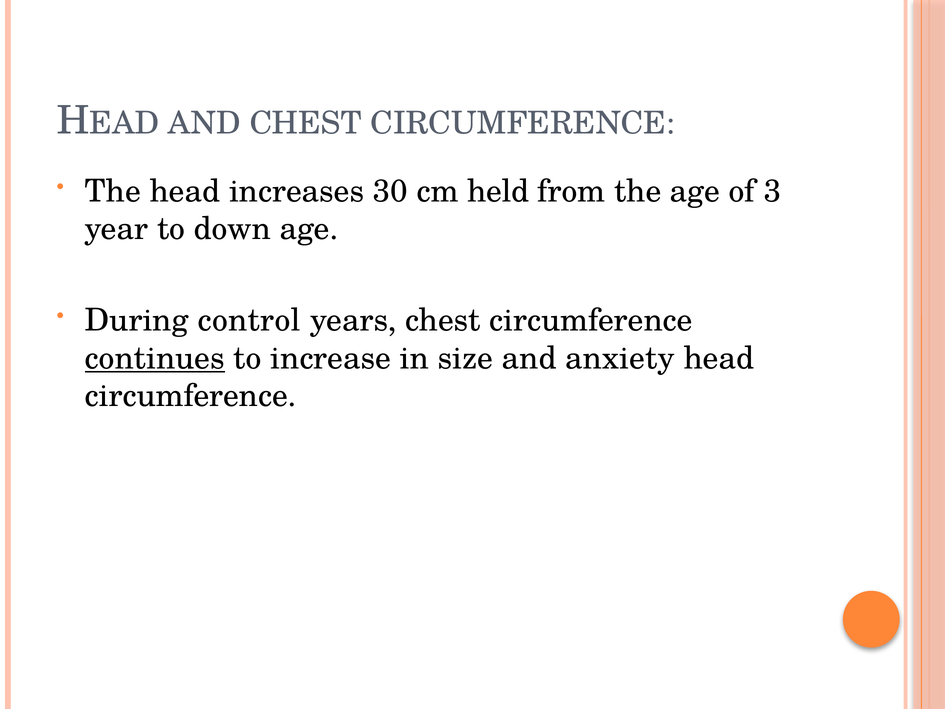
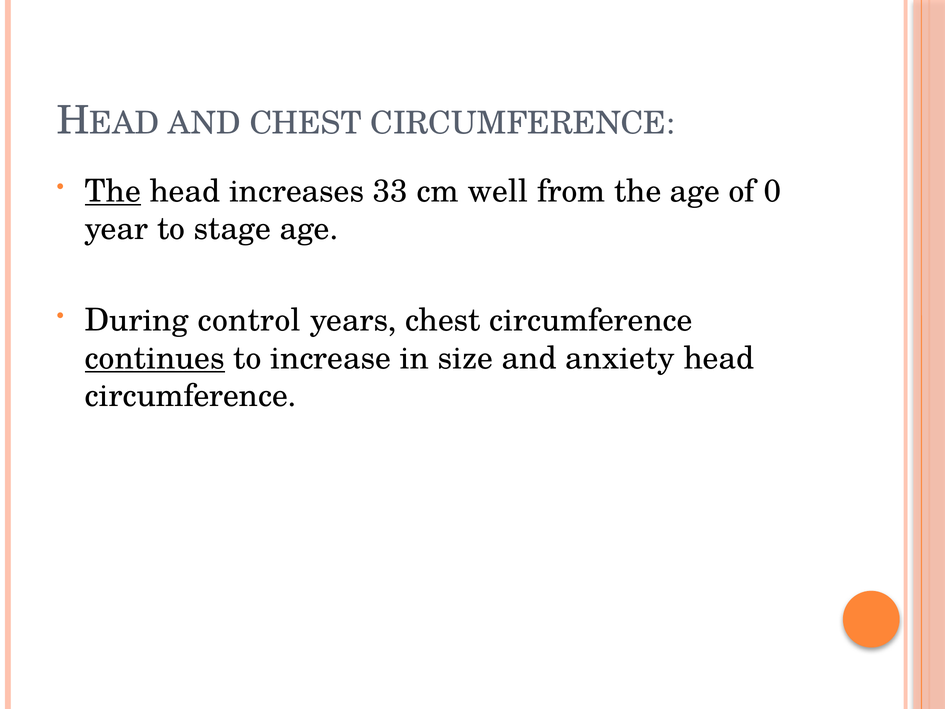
The at (113, 191) underline: none -> present
30: 30 -> 33
held: held -> well
3: 3 -> 0
down: down -> stage
